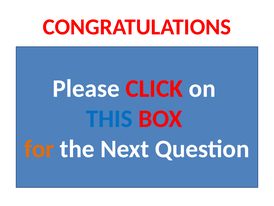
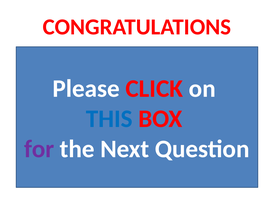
for colour: orange -> purple
